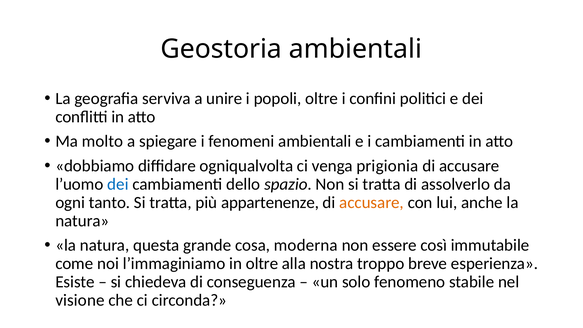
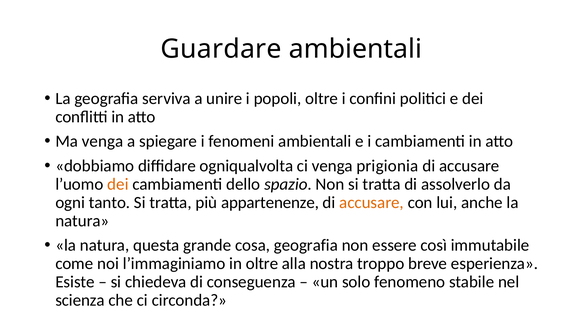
Geostoria: Geostoria -> Guardare
Ma molto: molto -> venga
dei at (118, 184) colour: blue -> orange
cosa moderna: moderna -> geografia
visione: visione -> scienza
